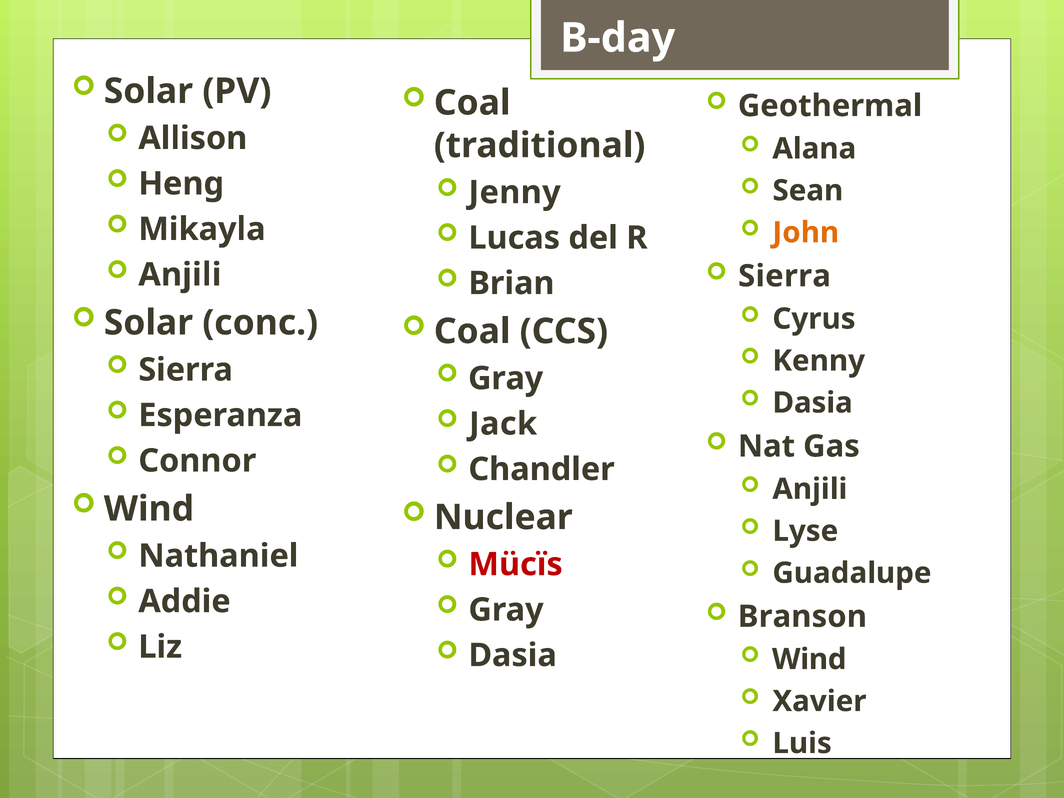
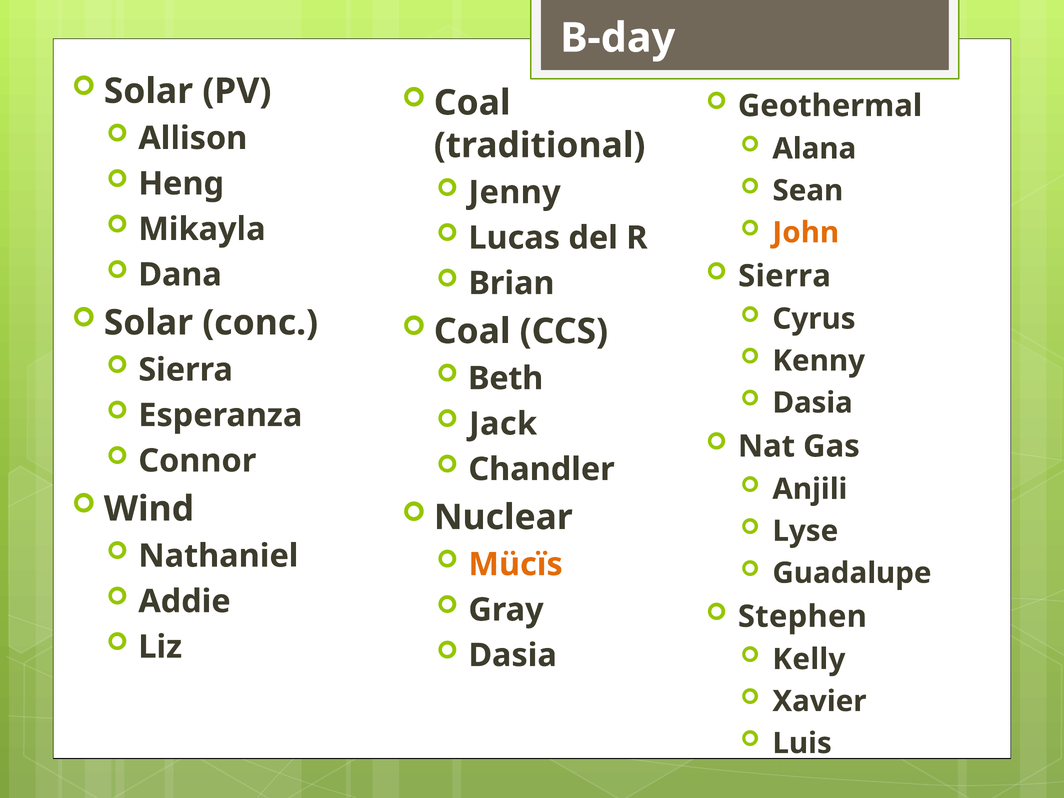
Anjili at (180, 275): Anjili -> Dana
Gray at (506, 378): Gray -> Beth
Mücïs colour: red -> orange
Branson: Branson -> Stephen
Wind at (809, 659): Wind -> Kelly
